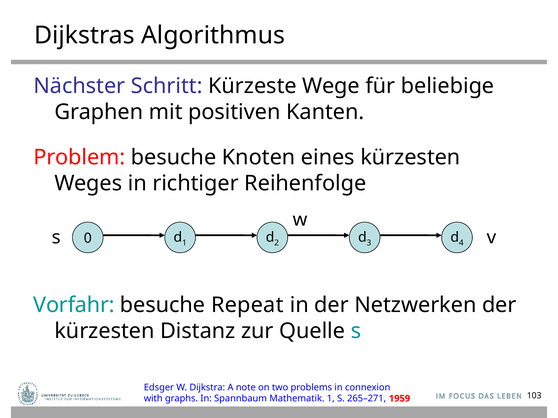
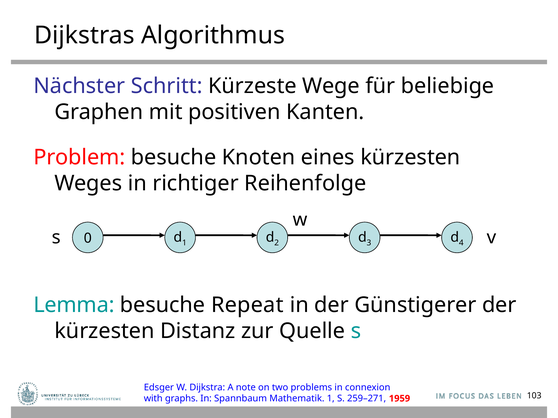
Vorfahr: Vorfahr -> Lemma
Netzwerken: Netzwerken -> Günstigerer
265–271: 265–271 -> 259–271
